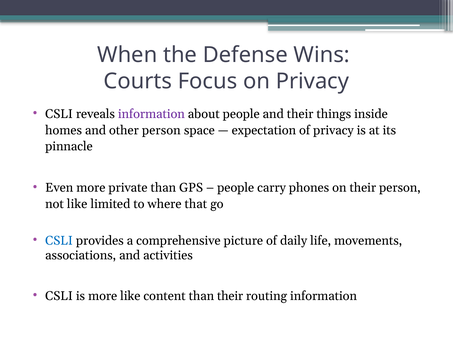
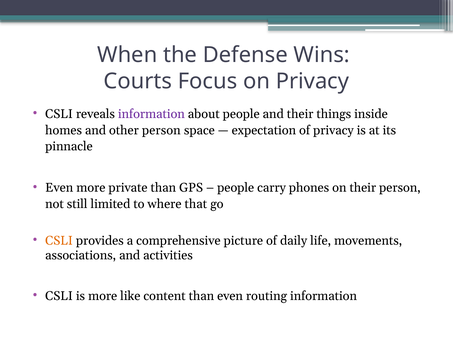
not like: like -> still
CSLI at (59, 240) colour: blue -> orange
than their: their -> even
